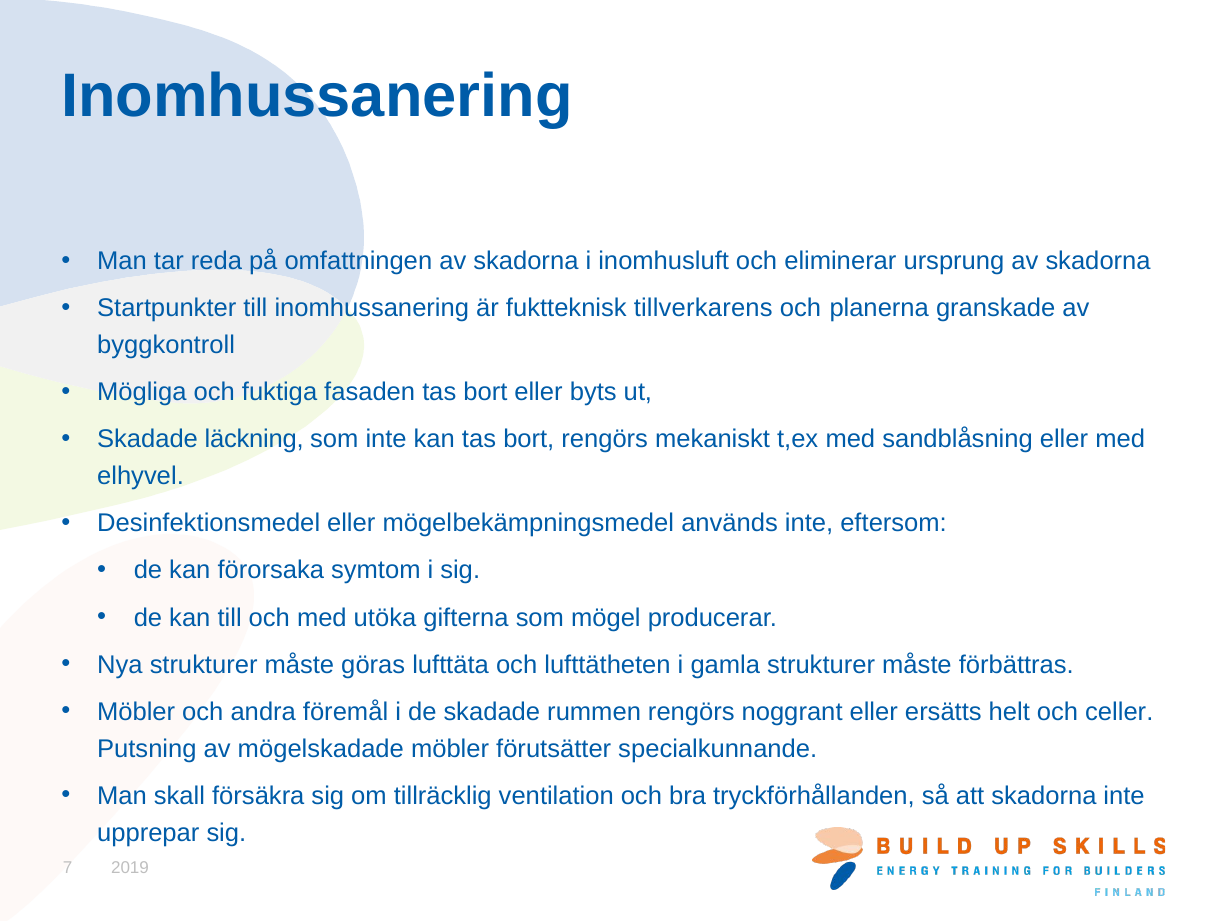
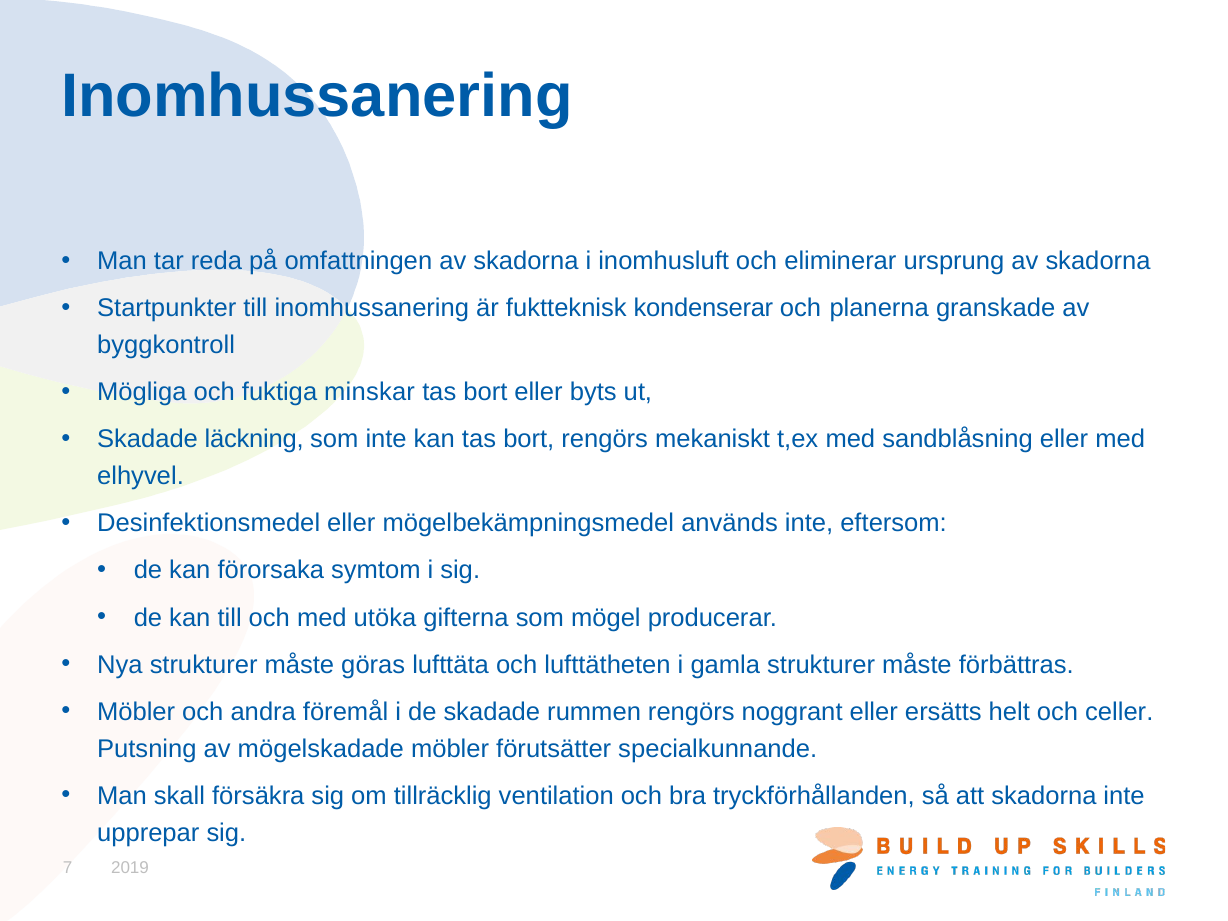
tillverkarens: tillverkarens -> kondenserar
fasaden: fasaden -> minskar
